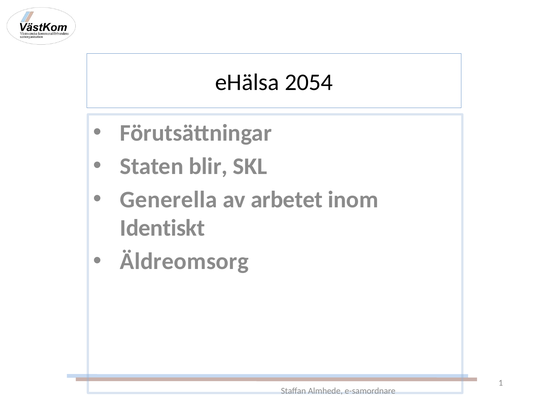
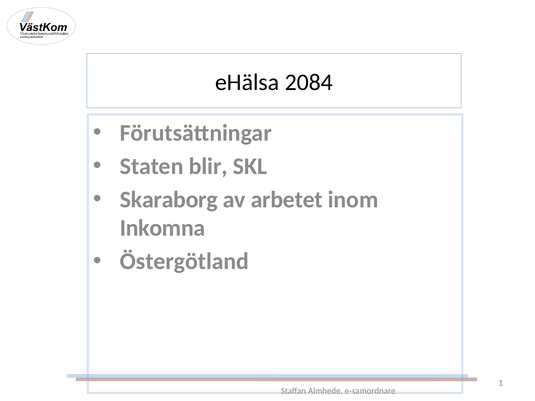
2054: 2054 -> 2084
Generella: Generella -> Skaraborg
Identiskt: Identiskt -> Inkomna
Äldreomsorg: Äldreomsorg -> Östergötland
